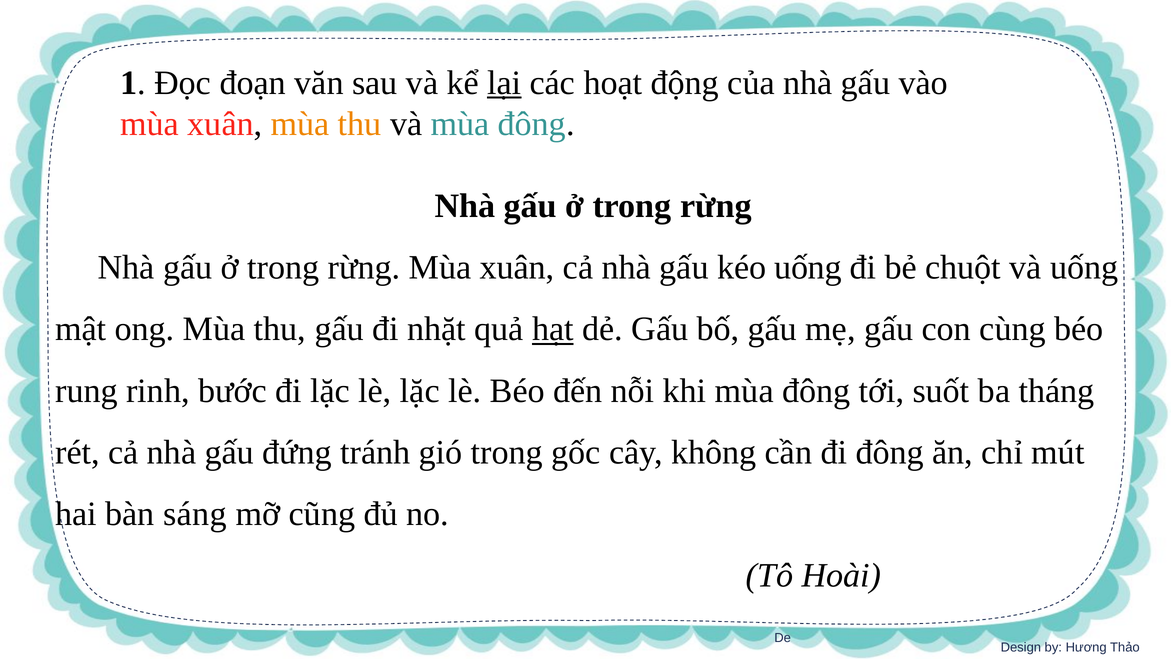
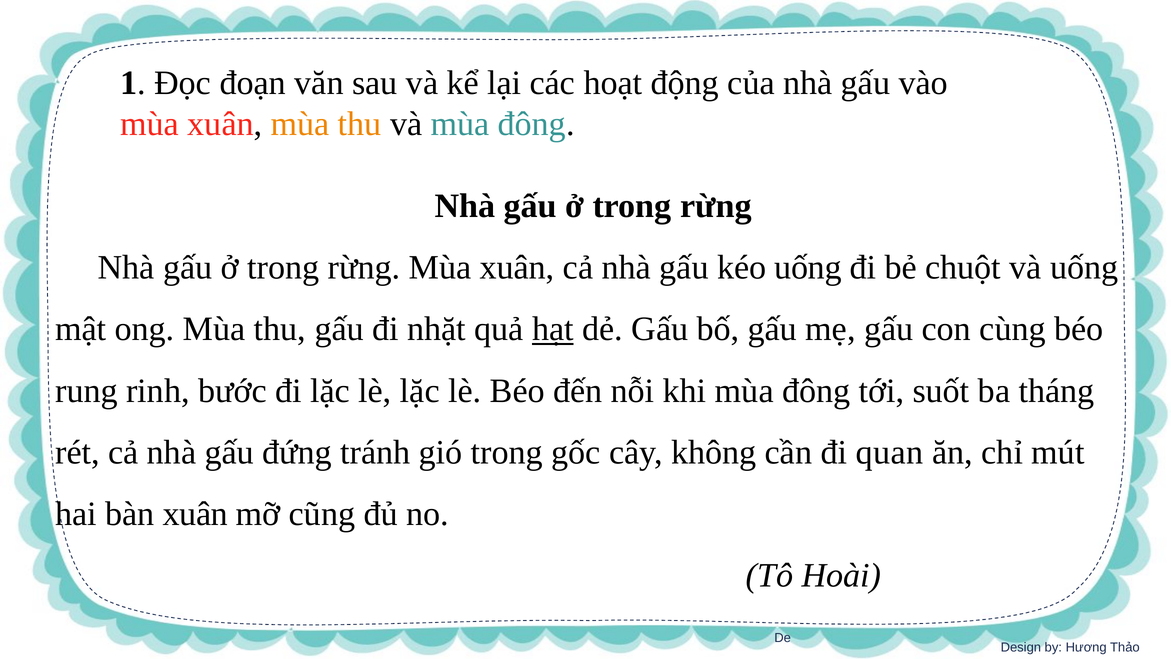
lại underline: present -> none
đi đông: đông -> quan
bàn sáng: sáng -> xuân
